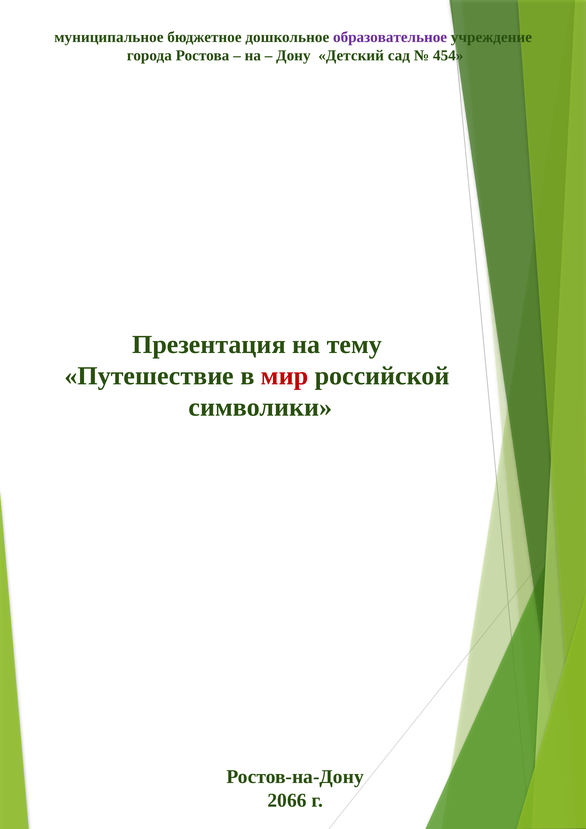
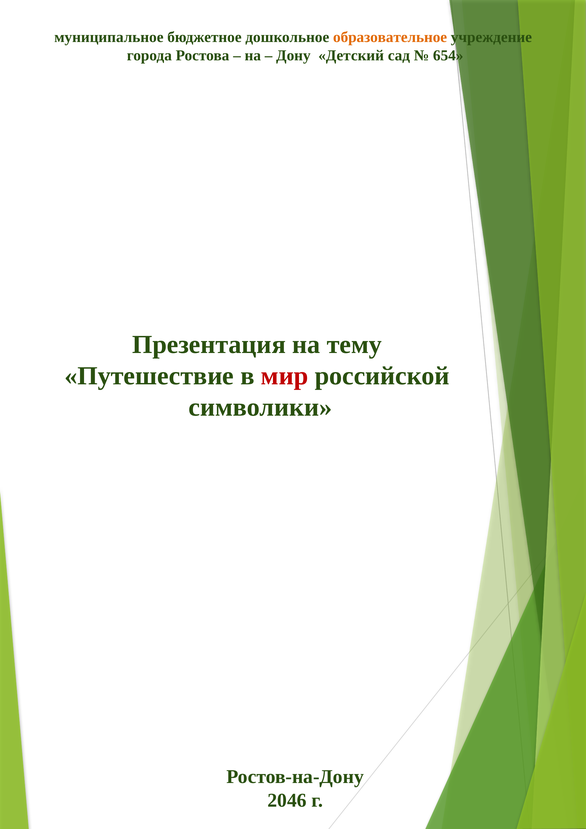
образовательное colour: purple -> orange
454: 454 -> 654
2066: 2066 -> 2046
